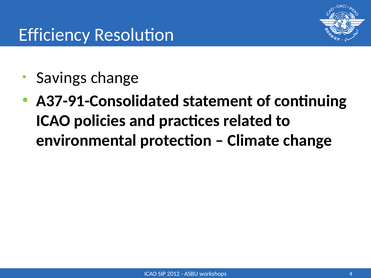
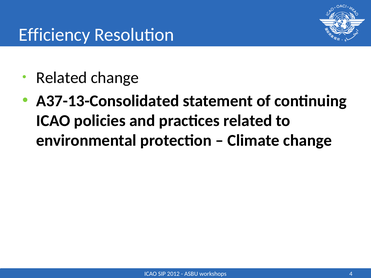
Savings at (62, 78): Savings -> Related
A37-91-Consolidated: A37-91-Consolidated -> A37-13-Consolidated
